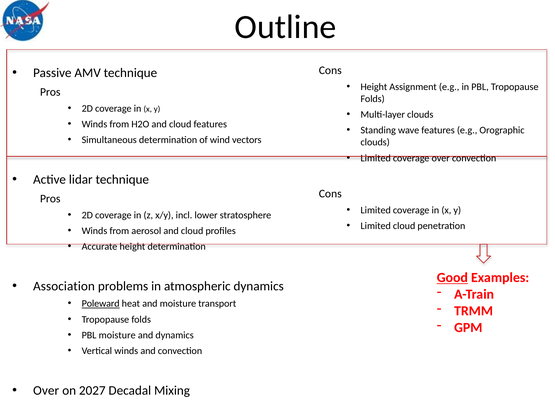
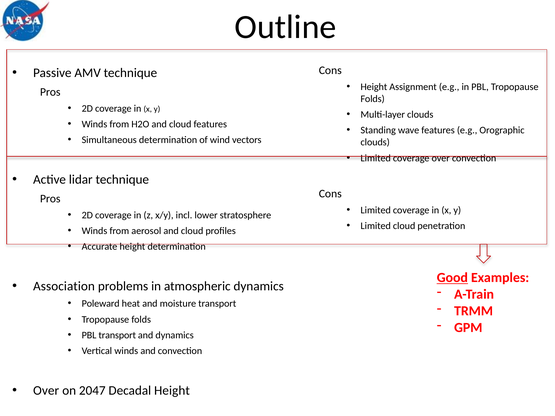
Poleward underline: present -> none
PBL moisture: moisture -> transport
2027: 2027 -> 2047
Decadal Mixing: Mixing -> Height
